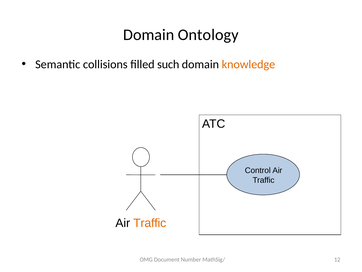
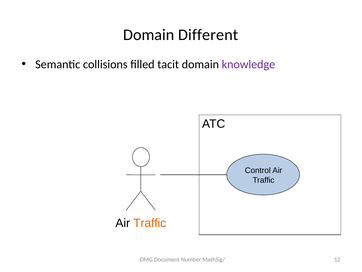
Ontology: Ontology -> Different
such: such -> tacit
knowledge colour: orange -> purple
